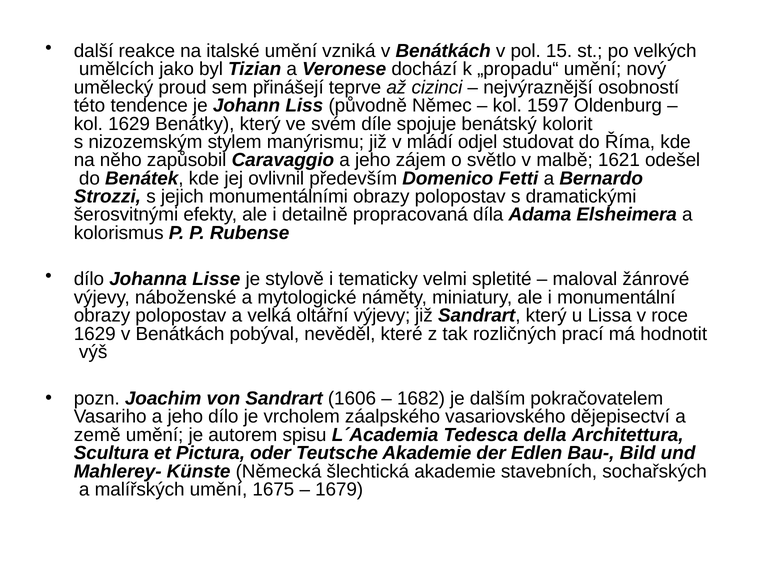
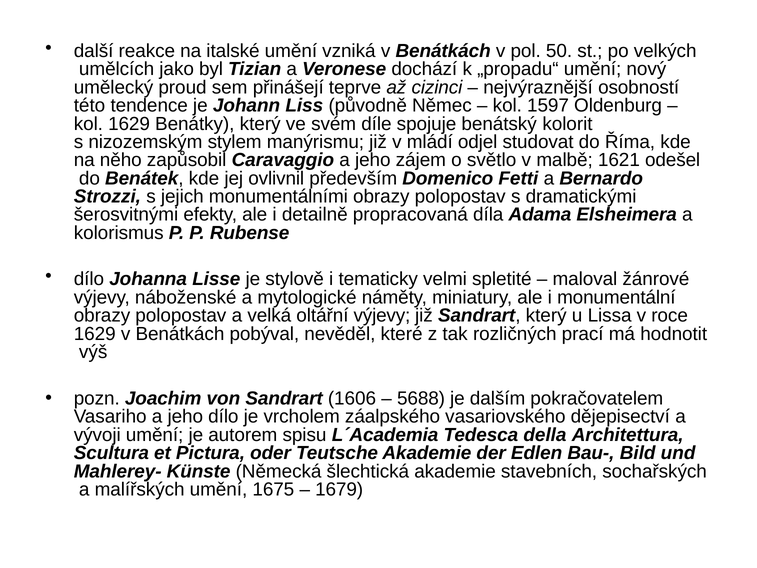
15: 15 -> 50
1682: 1682 -> 5688
země: země -> vývoji
